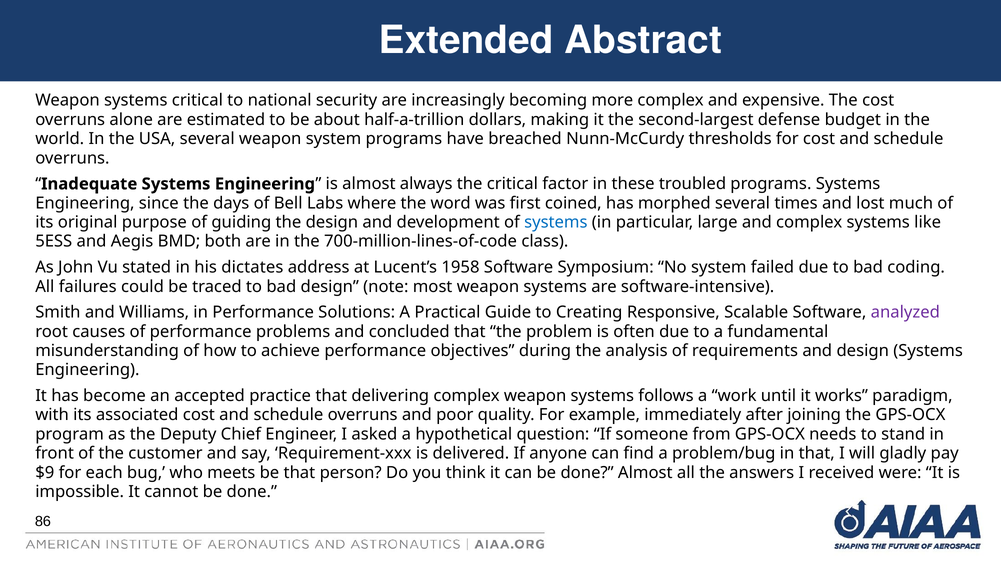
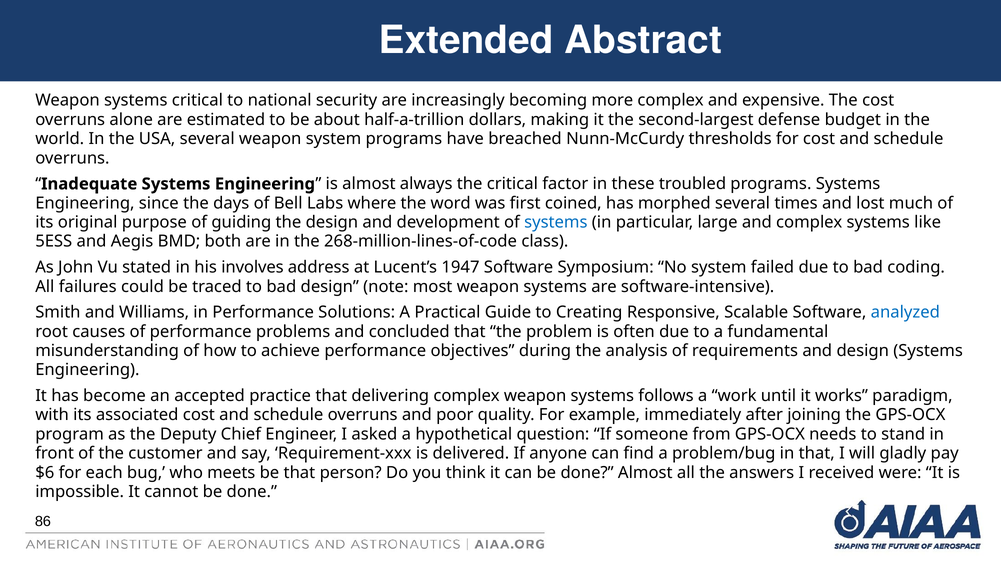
700-million-lines-of-code: 700-million-lines-of-code -> 268-million-lines-of-code
dictates: dictates -> involves
1958: 1958 -> 1947
analyzed colour: purple -> blue
$9: $9 -> $6
